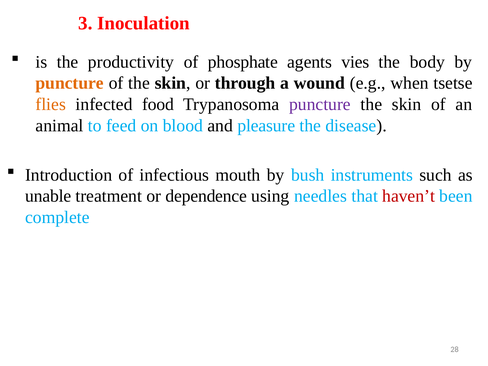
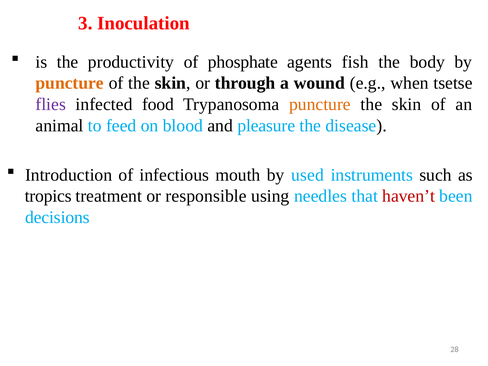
vies: vies -> fish
flies colour: orange -> purple
puncture at (320, 104) colour: purple -> orange
bush: bush -> used
unable: unable -> tropics
dependence: dependence -> responsible
complete: complete -> decisions
